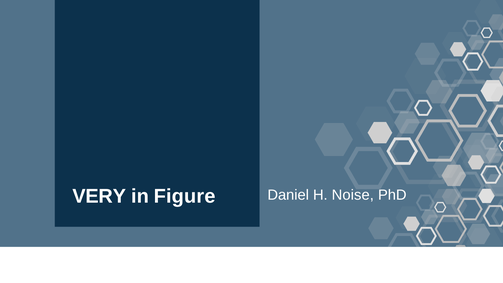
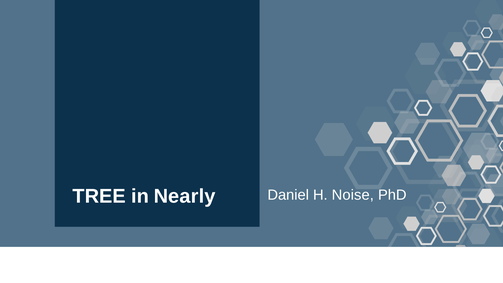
VERY: VERY -> TREE
Figure: Figure -> Nearly
